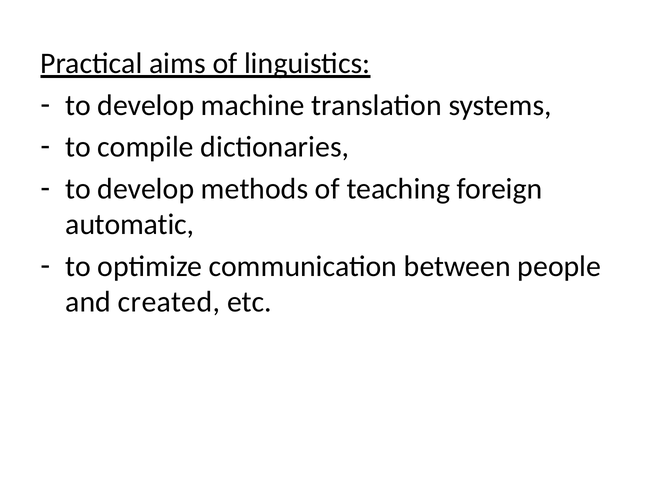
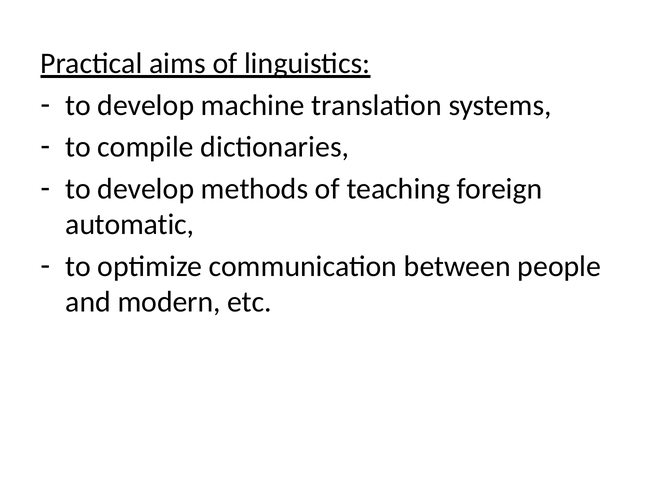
created: created -> modern
